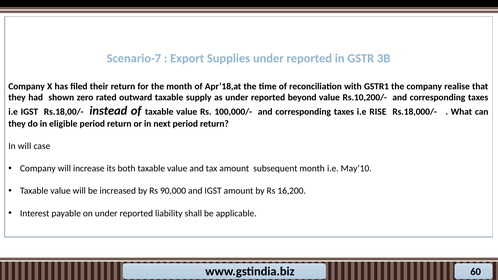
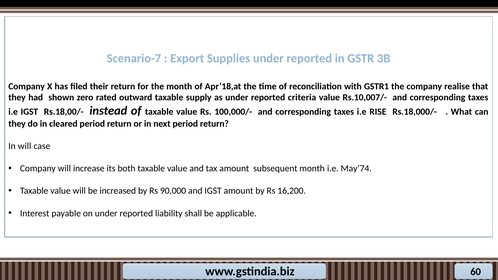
beyond: beyond -> criteria
Rs.10,200/-: Rs.10,200/- -> Rs.10,007/-
eligible: eligible -> cleared
May’10: May’10 -> May’74
